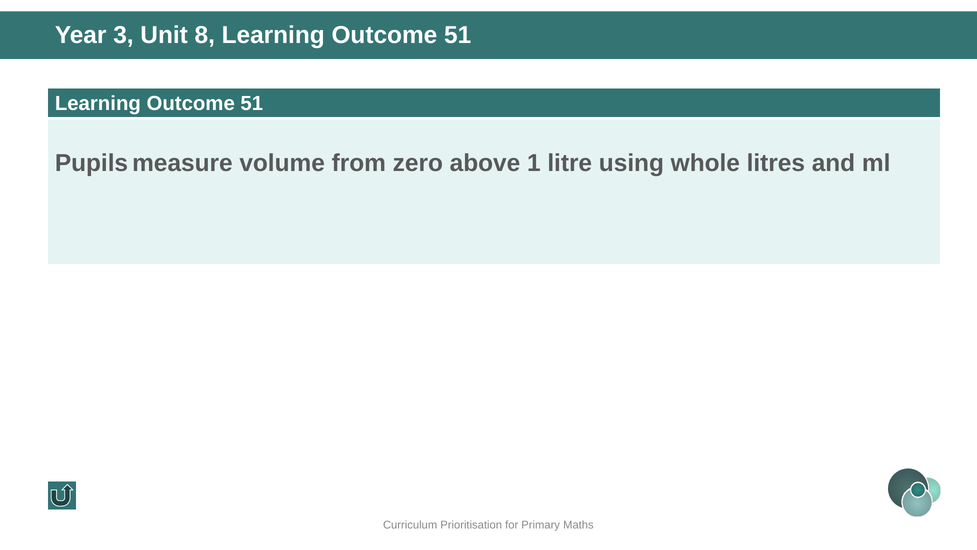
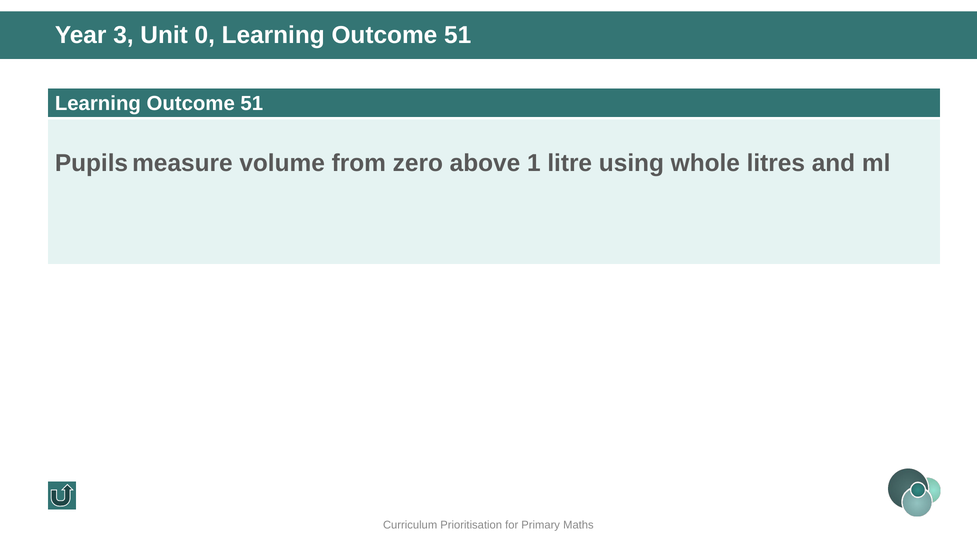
8: 8 -> 0
